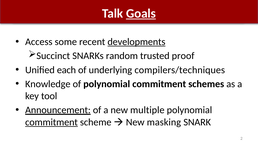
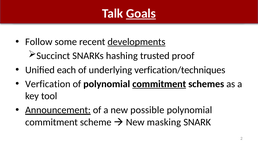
Access: Access -> Follow
random: random -> hashing
compilers/techniques: compilers/techniques -> verfication/techniques
Knowledge: Knowledge -> Verfication
commitment at (159, 84) underline: none -> present
multiple: multiple -> possible
commitment at (51, 122) underline: present -> none
